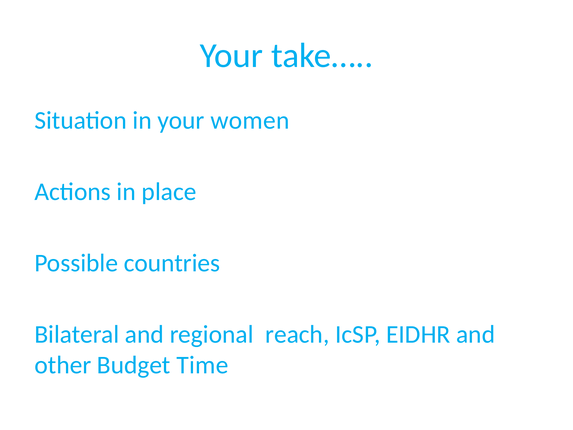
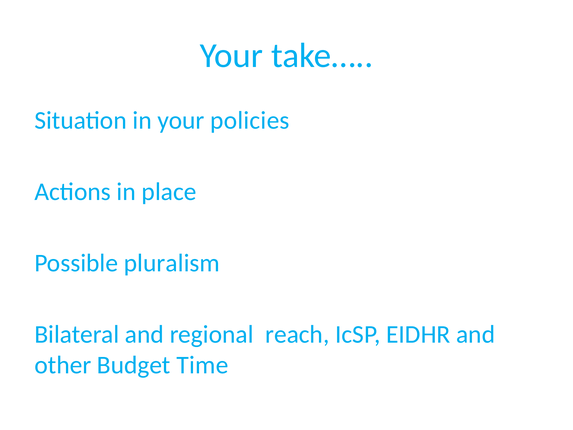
women: women -> policies
countries: countries -> pluralism
